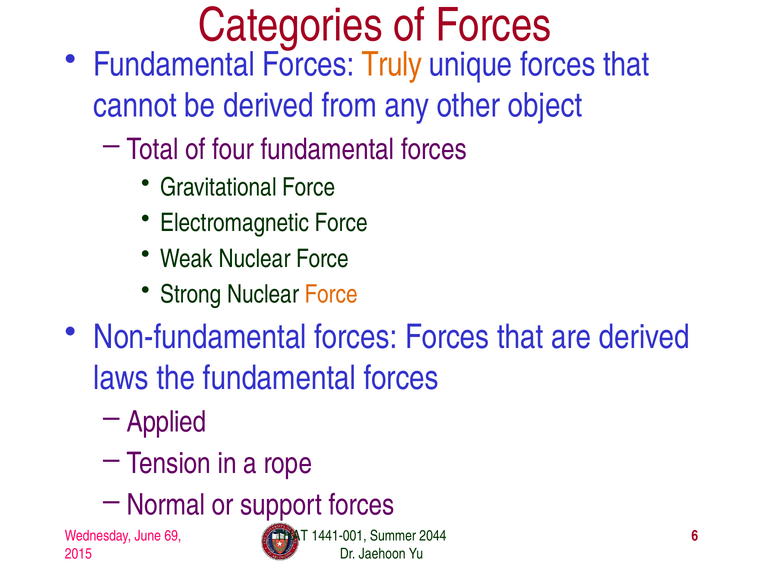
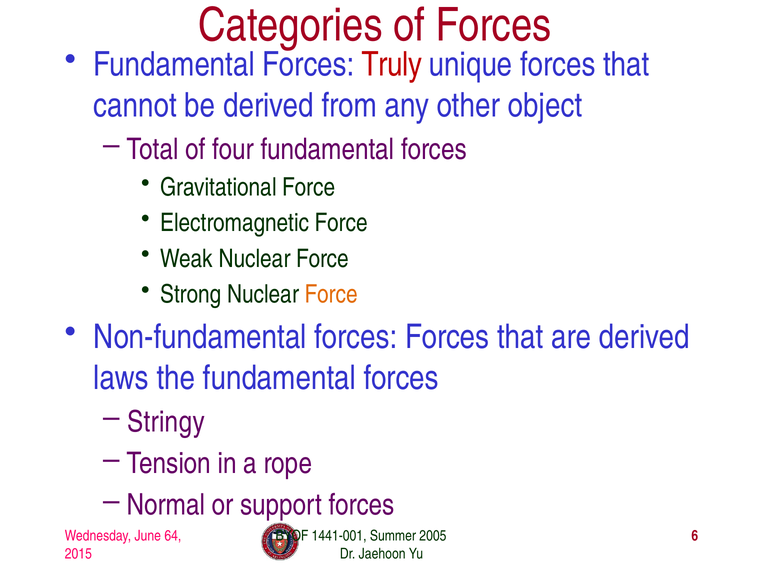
Truly colour: orange -> red
Applied: Applied -> Stringy
69: 69 -> 64
THAT at (292, 535): THAT -> BYOF
2044: 2044 -> 2005
